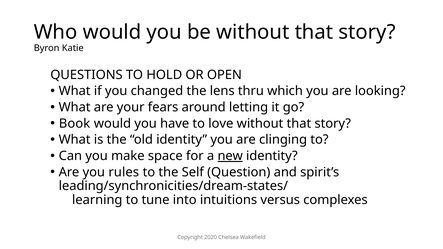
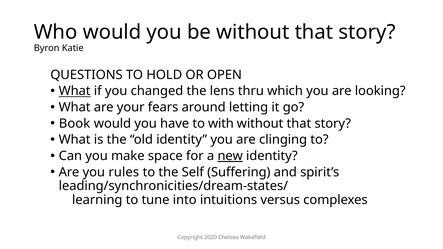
What at (75, 91) underline: none -> present
love: love -> with
Question: Question -> Suffering
